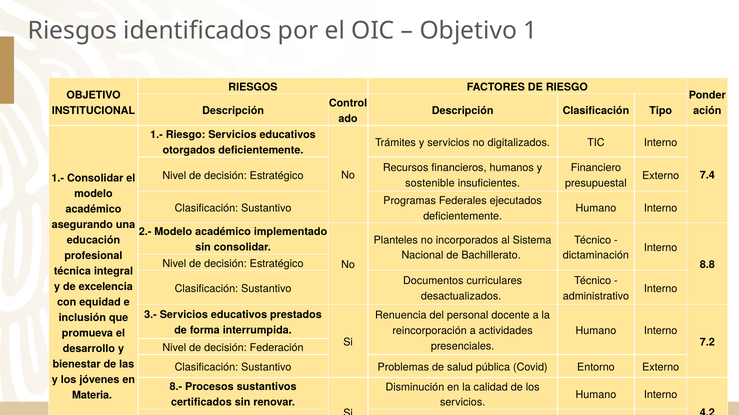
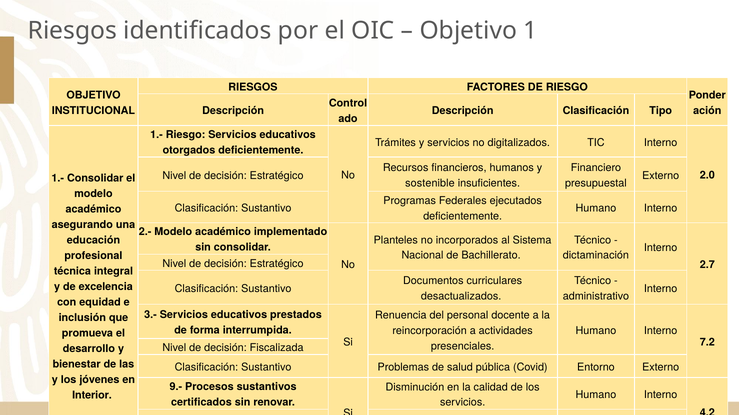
7.4: 7.4 -> 2.0
8.8: 8.8 -> 2.7
Federación: Federación -> Fiscalizada
8.-: 8.- -> 9.-
Materia: Materia -> Interior
